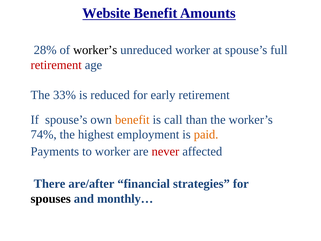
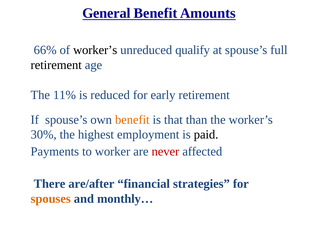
Website: Website -> General
28%: 28% -> 66%
unreduced worker: worker -> qualify
retirement at (56, 65) colour: red -> black
33%: 33% -> 11%
call: call -> that
74%: 74% -> 30%
paid colour: orange -> black
spouses colour: black -> orange
